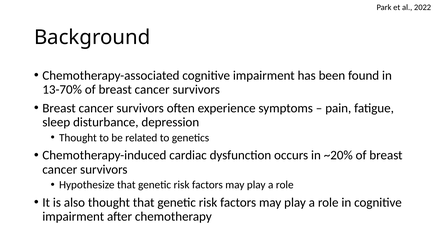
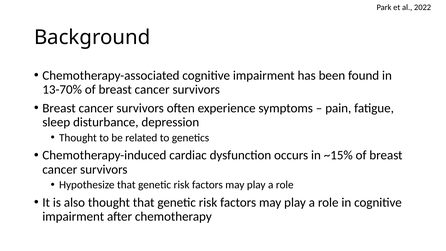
~20%: ~20% -> ~15%
